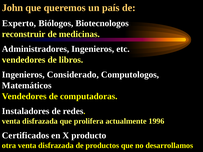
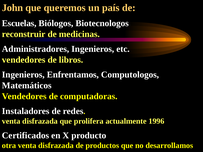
Experto: Experto -> Escuelas
Considerado: Considerado -> Enfrentamos
